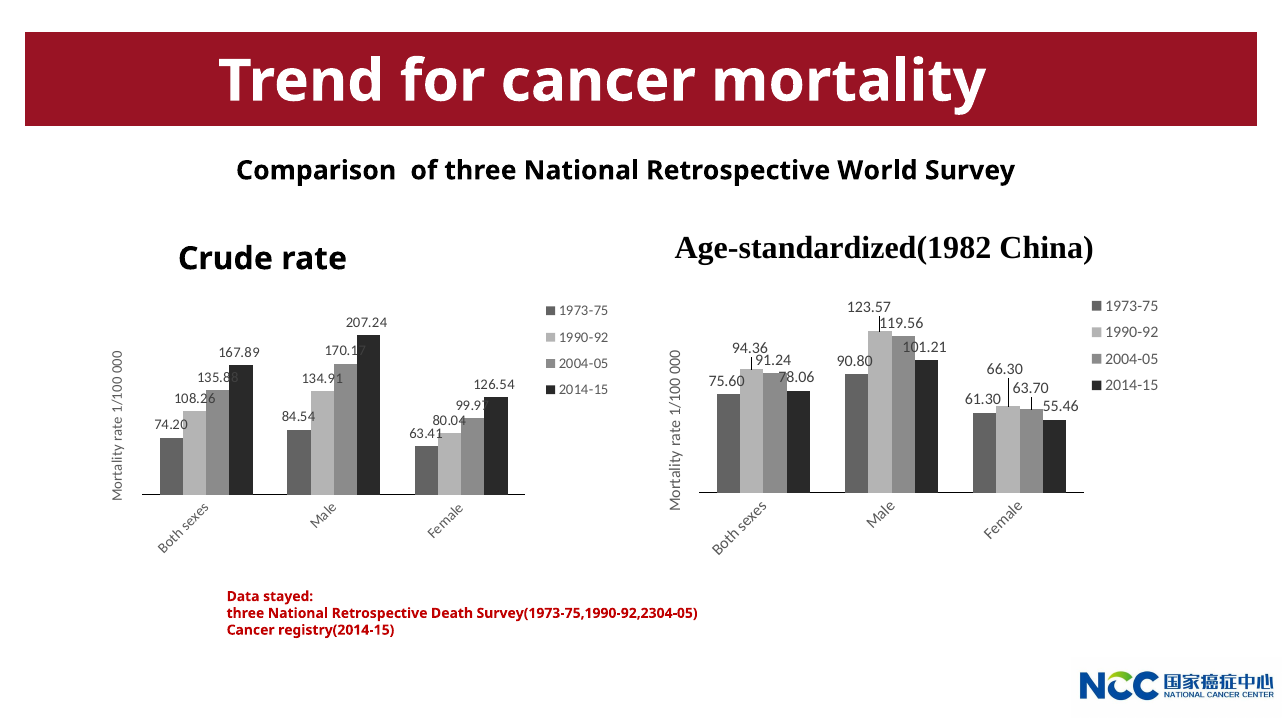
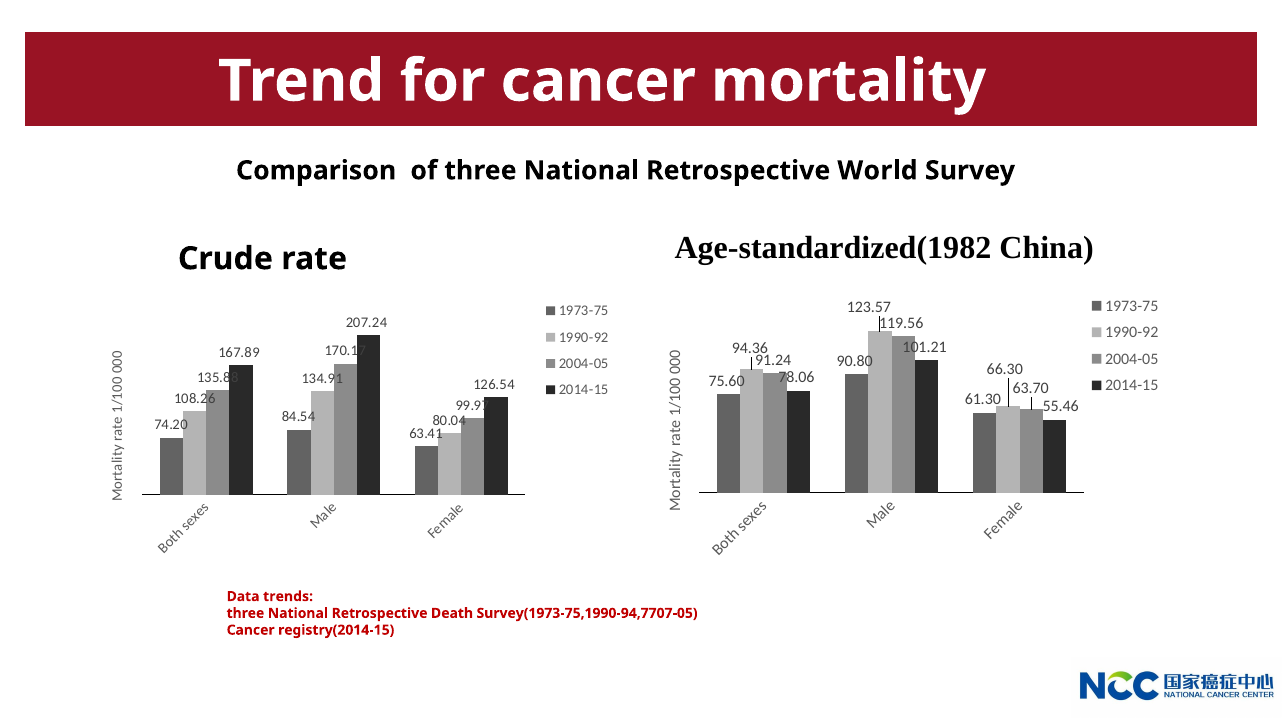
stayed: stayed -> trends
Survey(1973-75,1990-92,2304-05: Survey(1973-75,1990-92,2304-05 -> Survey(1973-75,1990-94,7707-05
